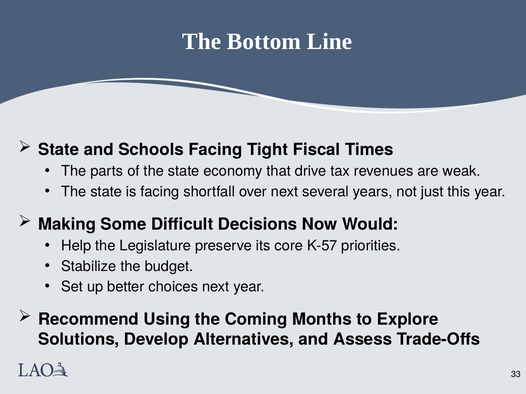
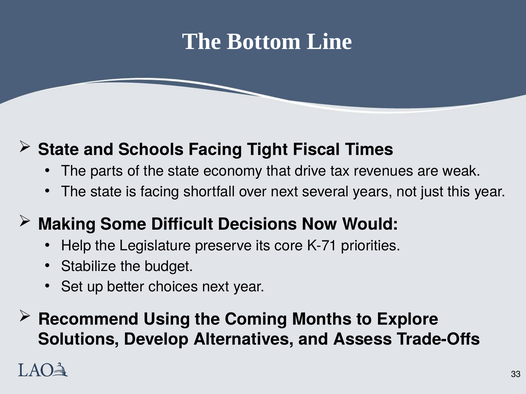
K-57: K-57 -> K-71
